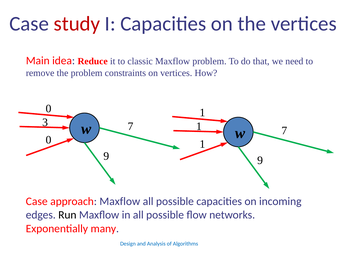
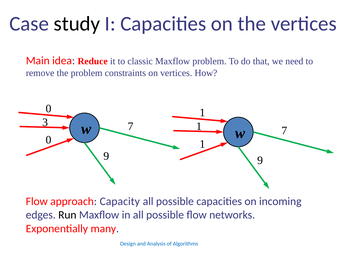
study colour: red -> black
Case at (37, 202): Case -> Flow
approach Maxflow: Maxflow -> Capacity
